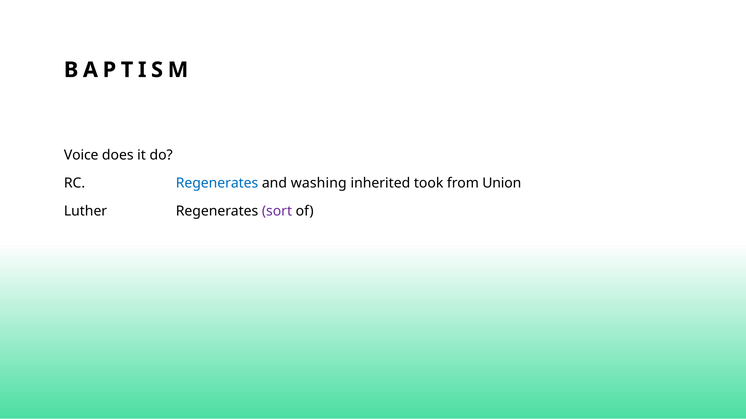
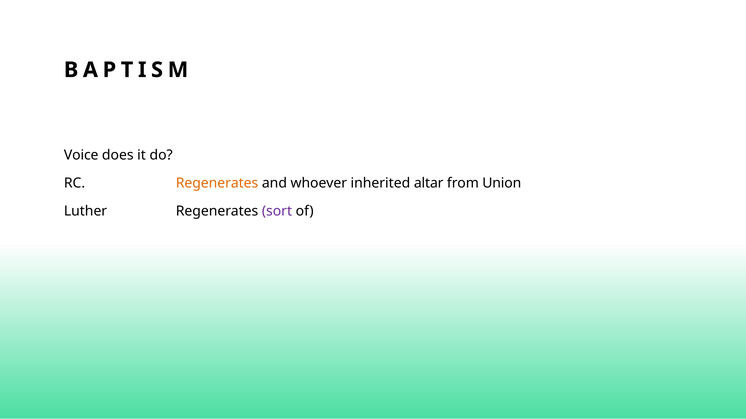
Regenerates at (217, 183) colour: blue -> orange
washing: washing -> whoever
took: took -> altar
